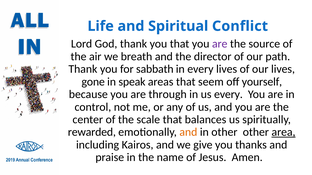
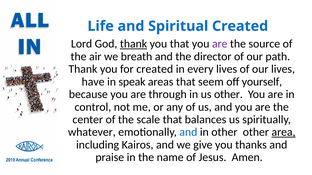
Spiritual Conflict: Conflict -> Created
thank at (134, 44) underline: none -> present
for sabbath: sabbath -> created
gone: gone -> have
us every: every -> other
rewarded: rewarded -> whatever
and at (188, 132) colour: orange -> blue
